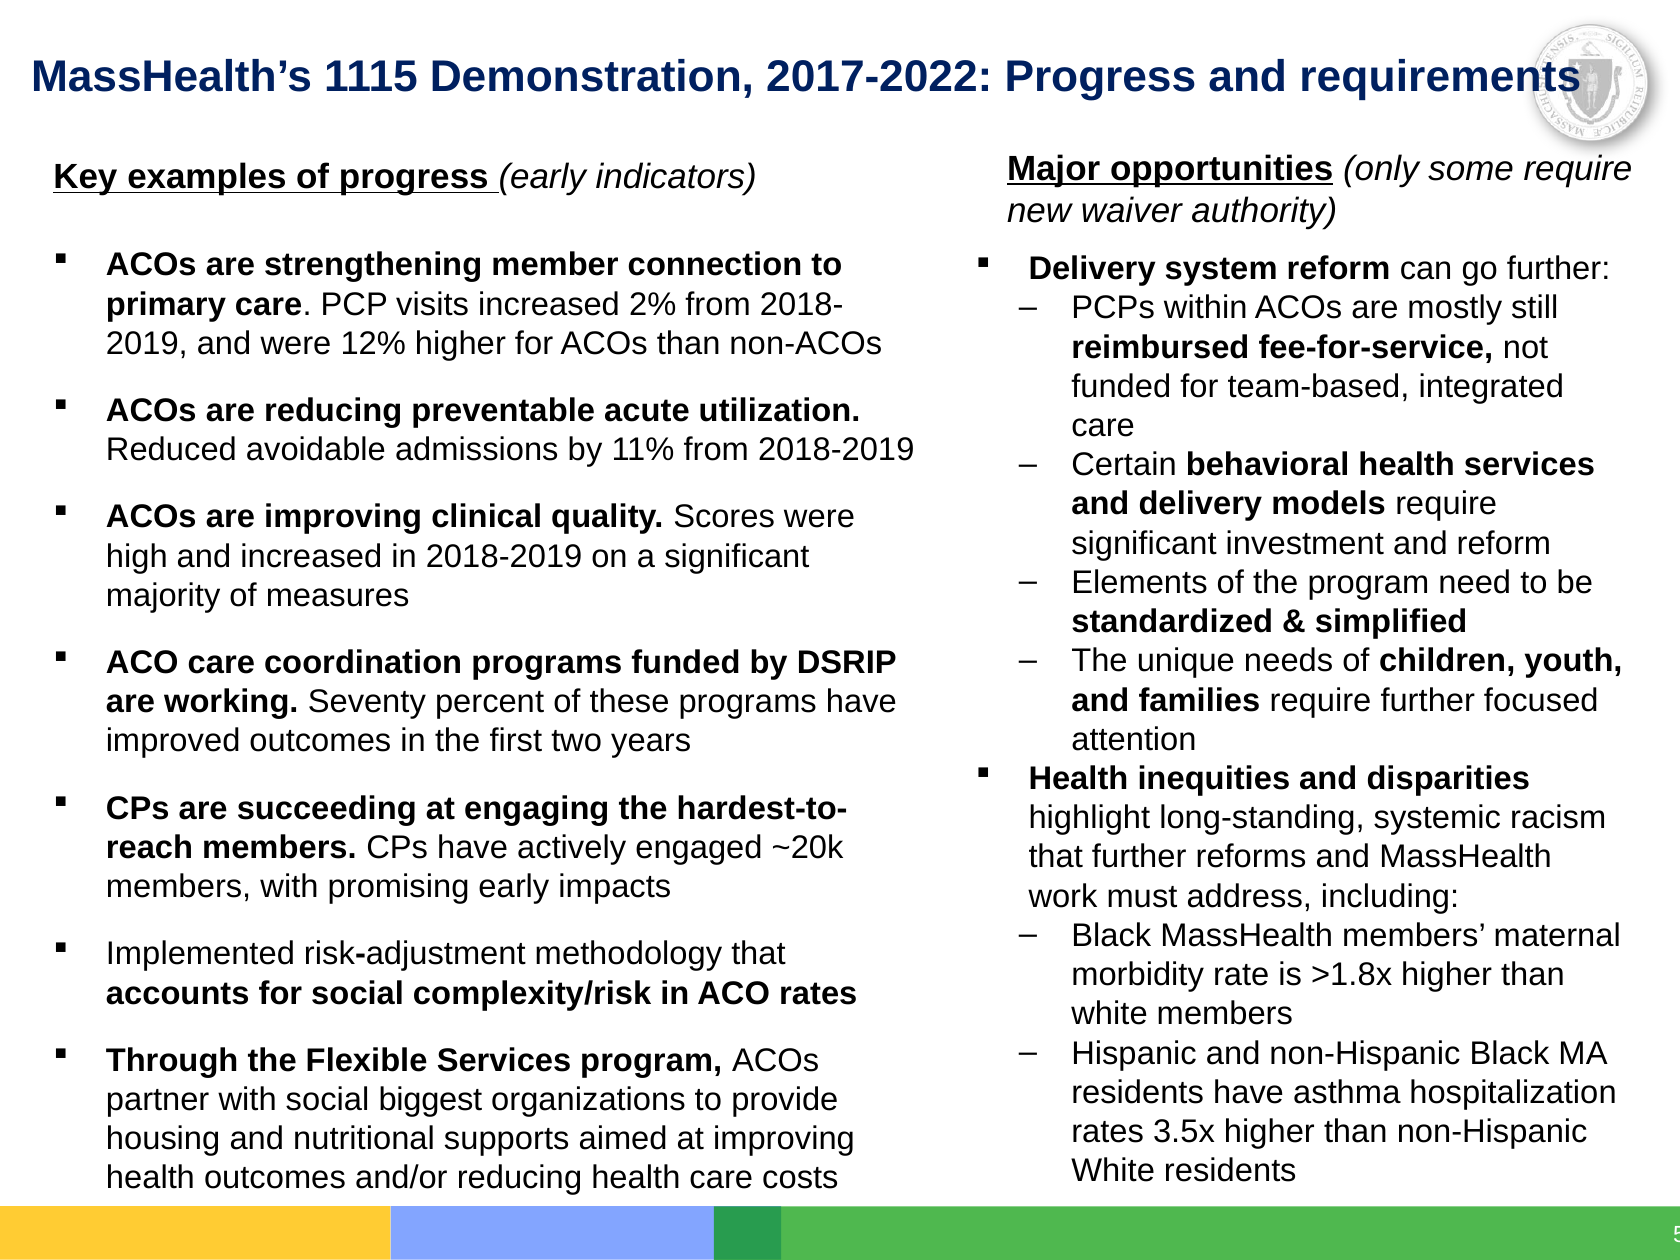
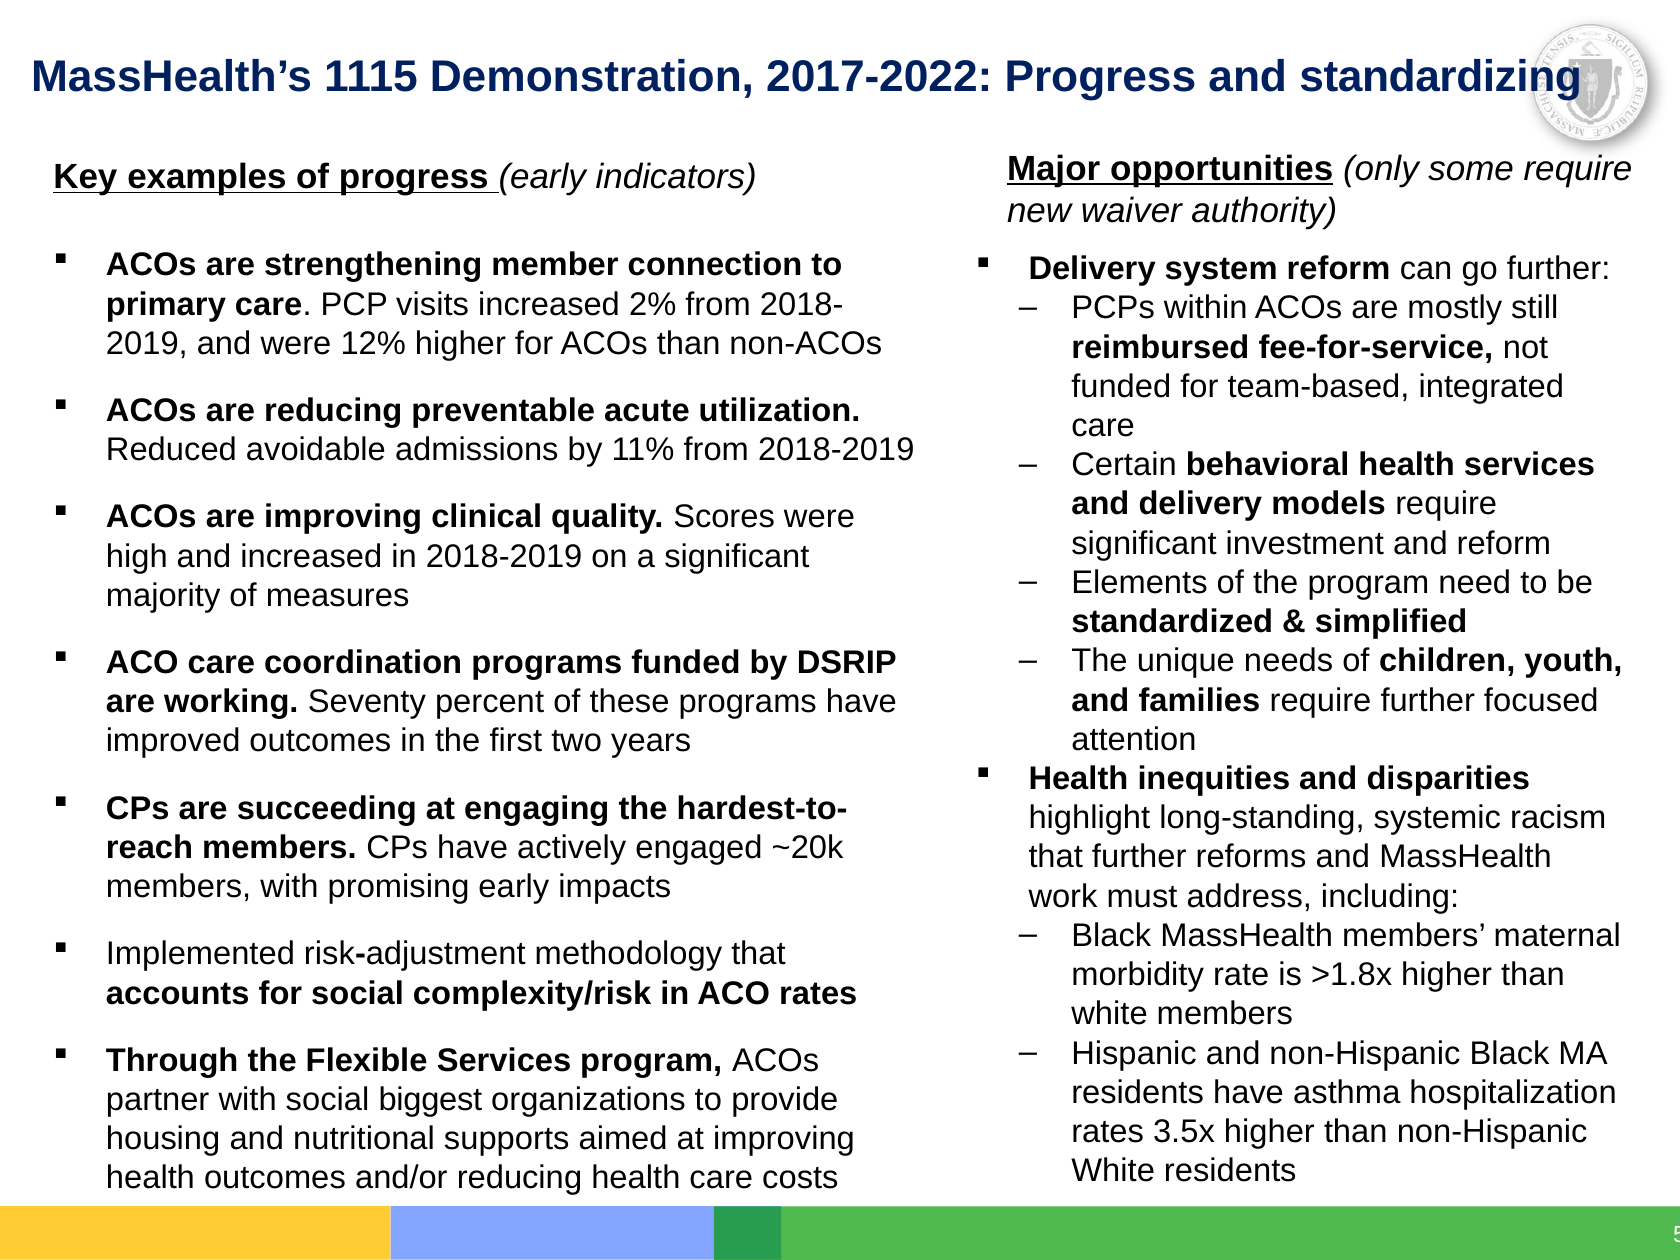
requirements: requirements -> standardizing
